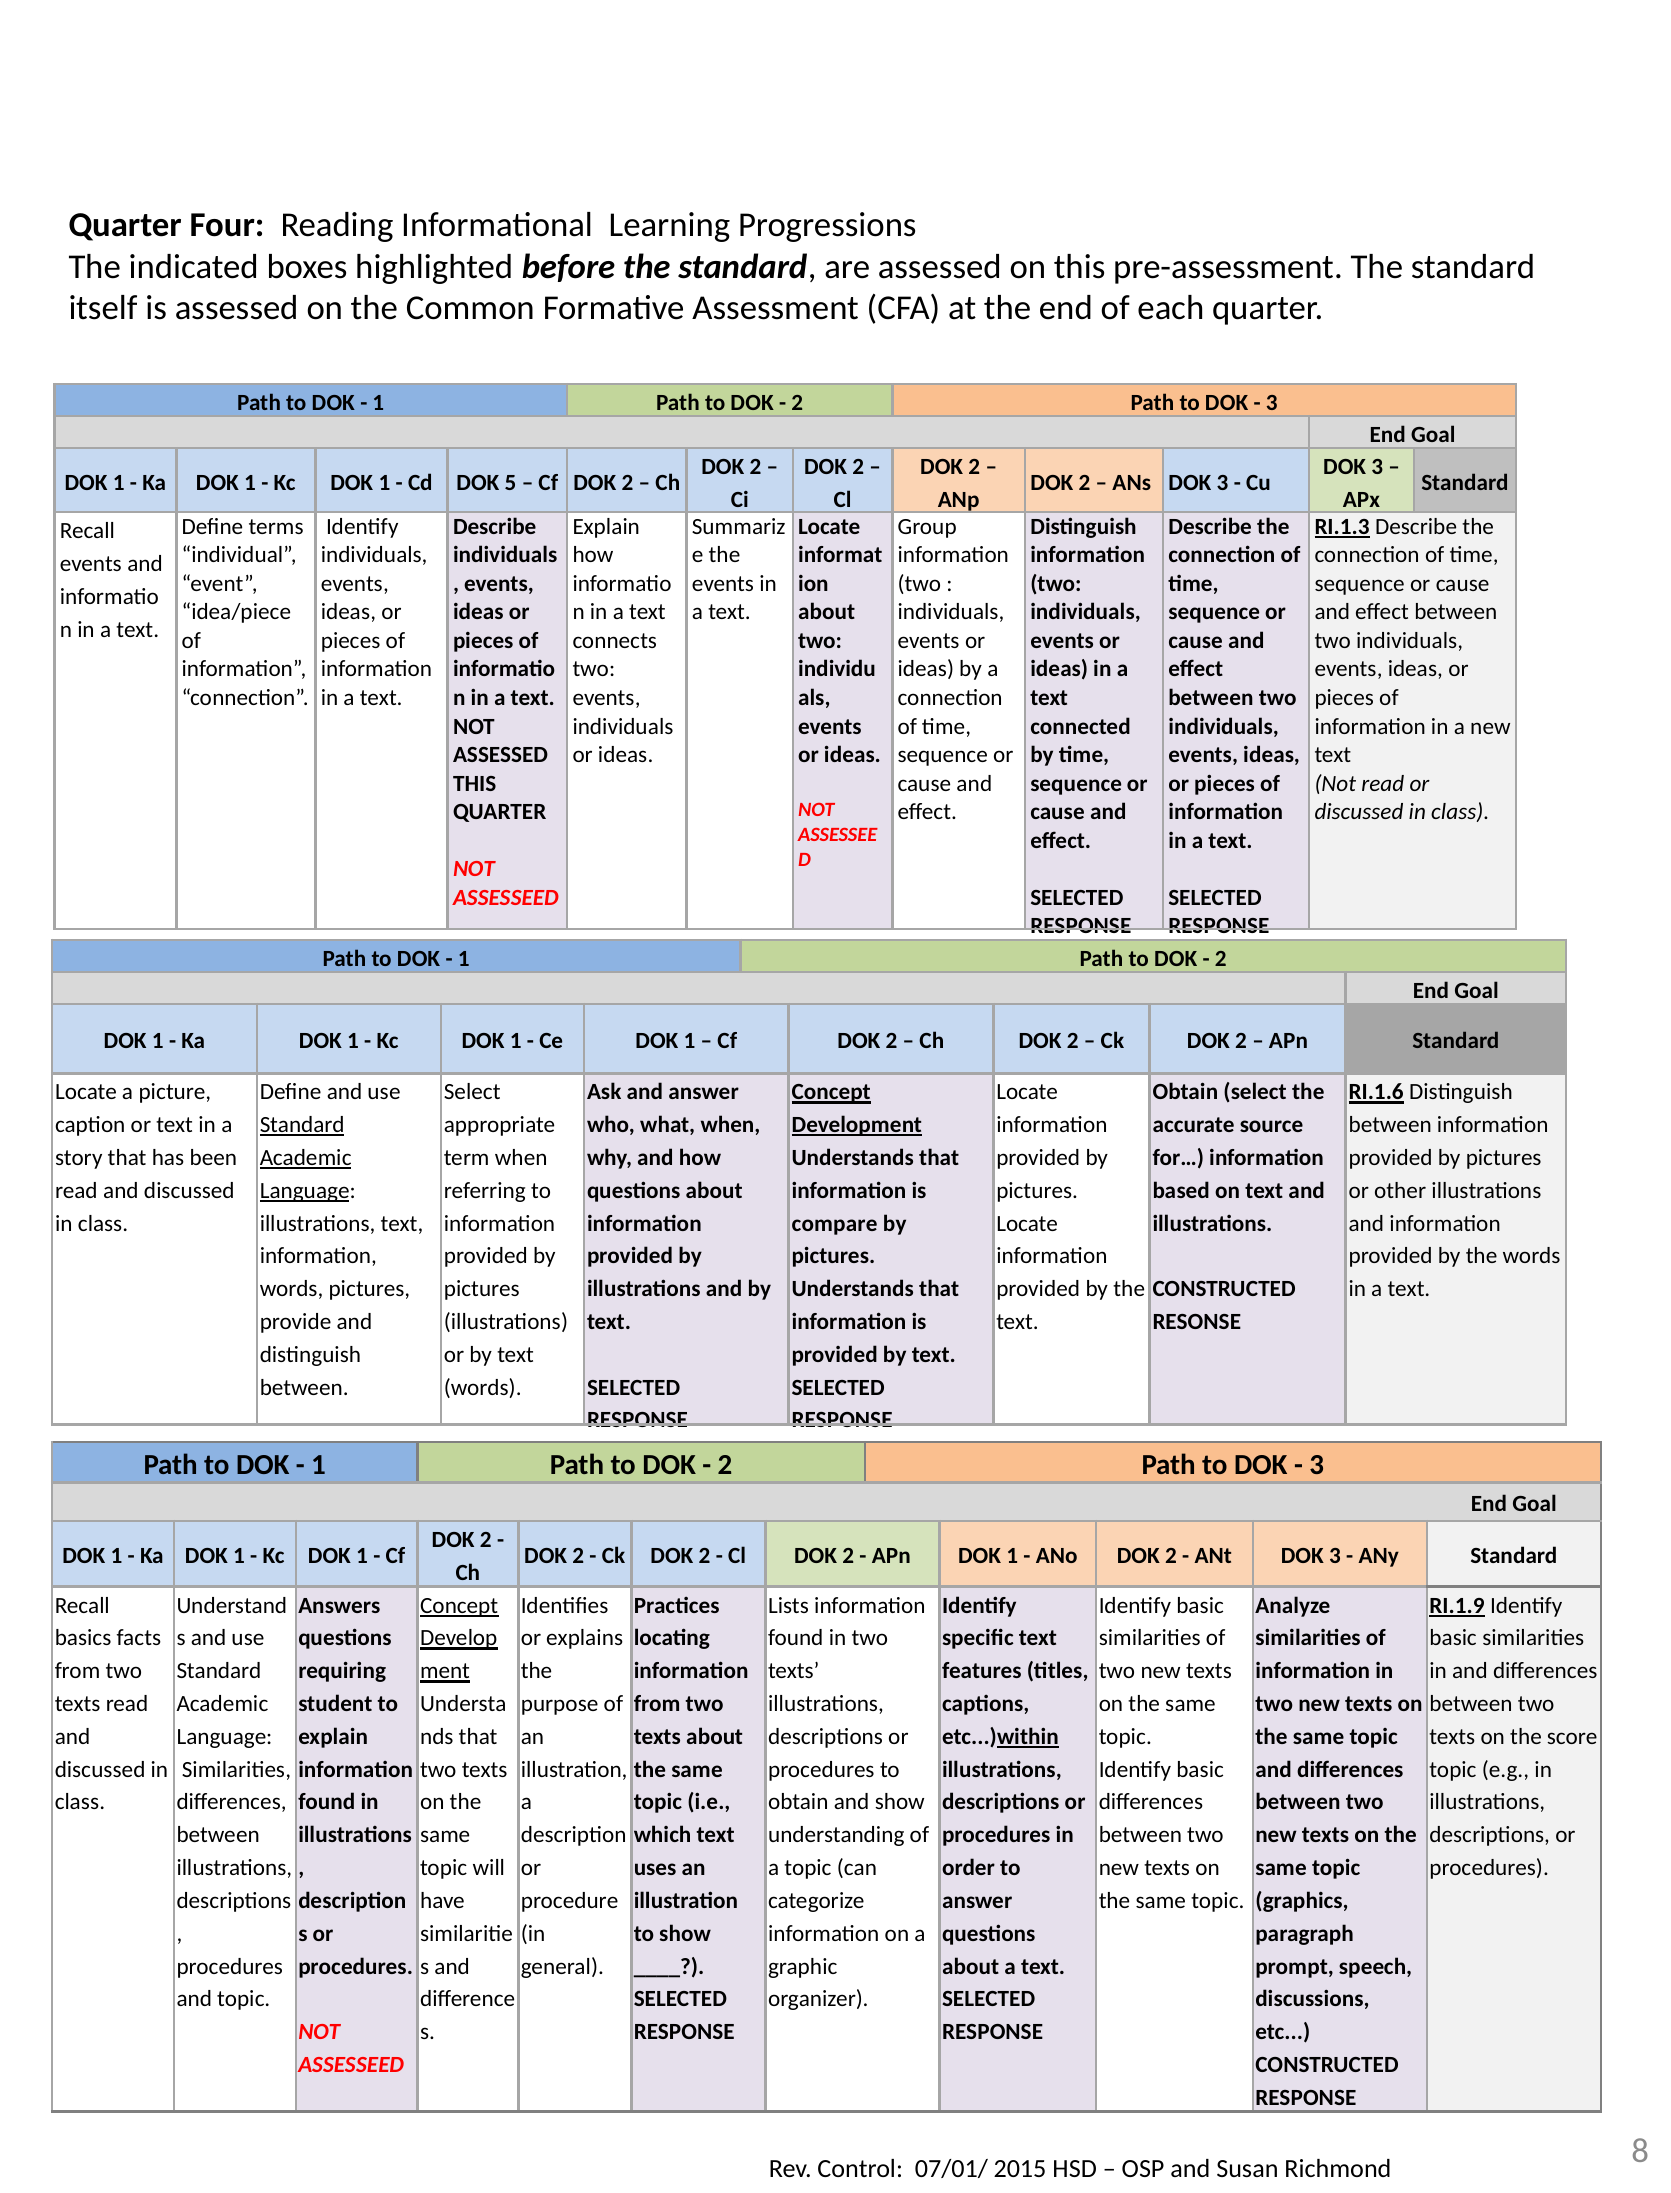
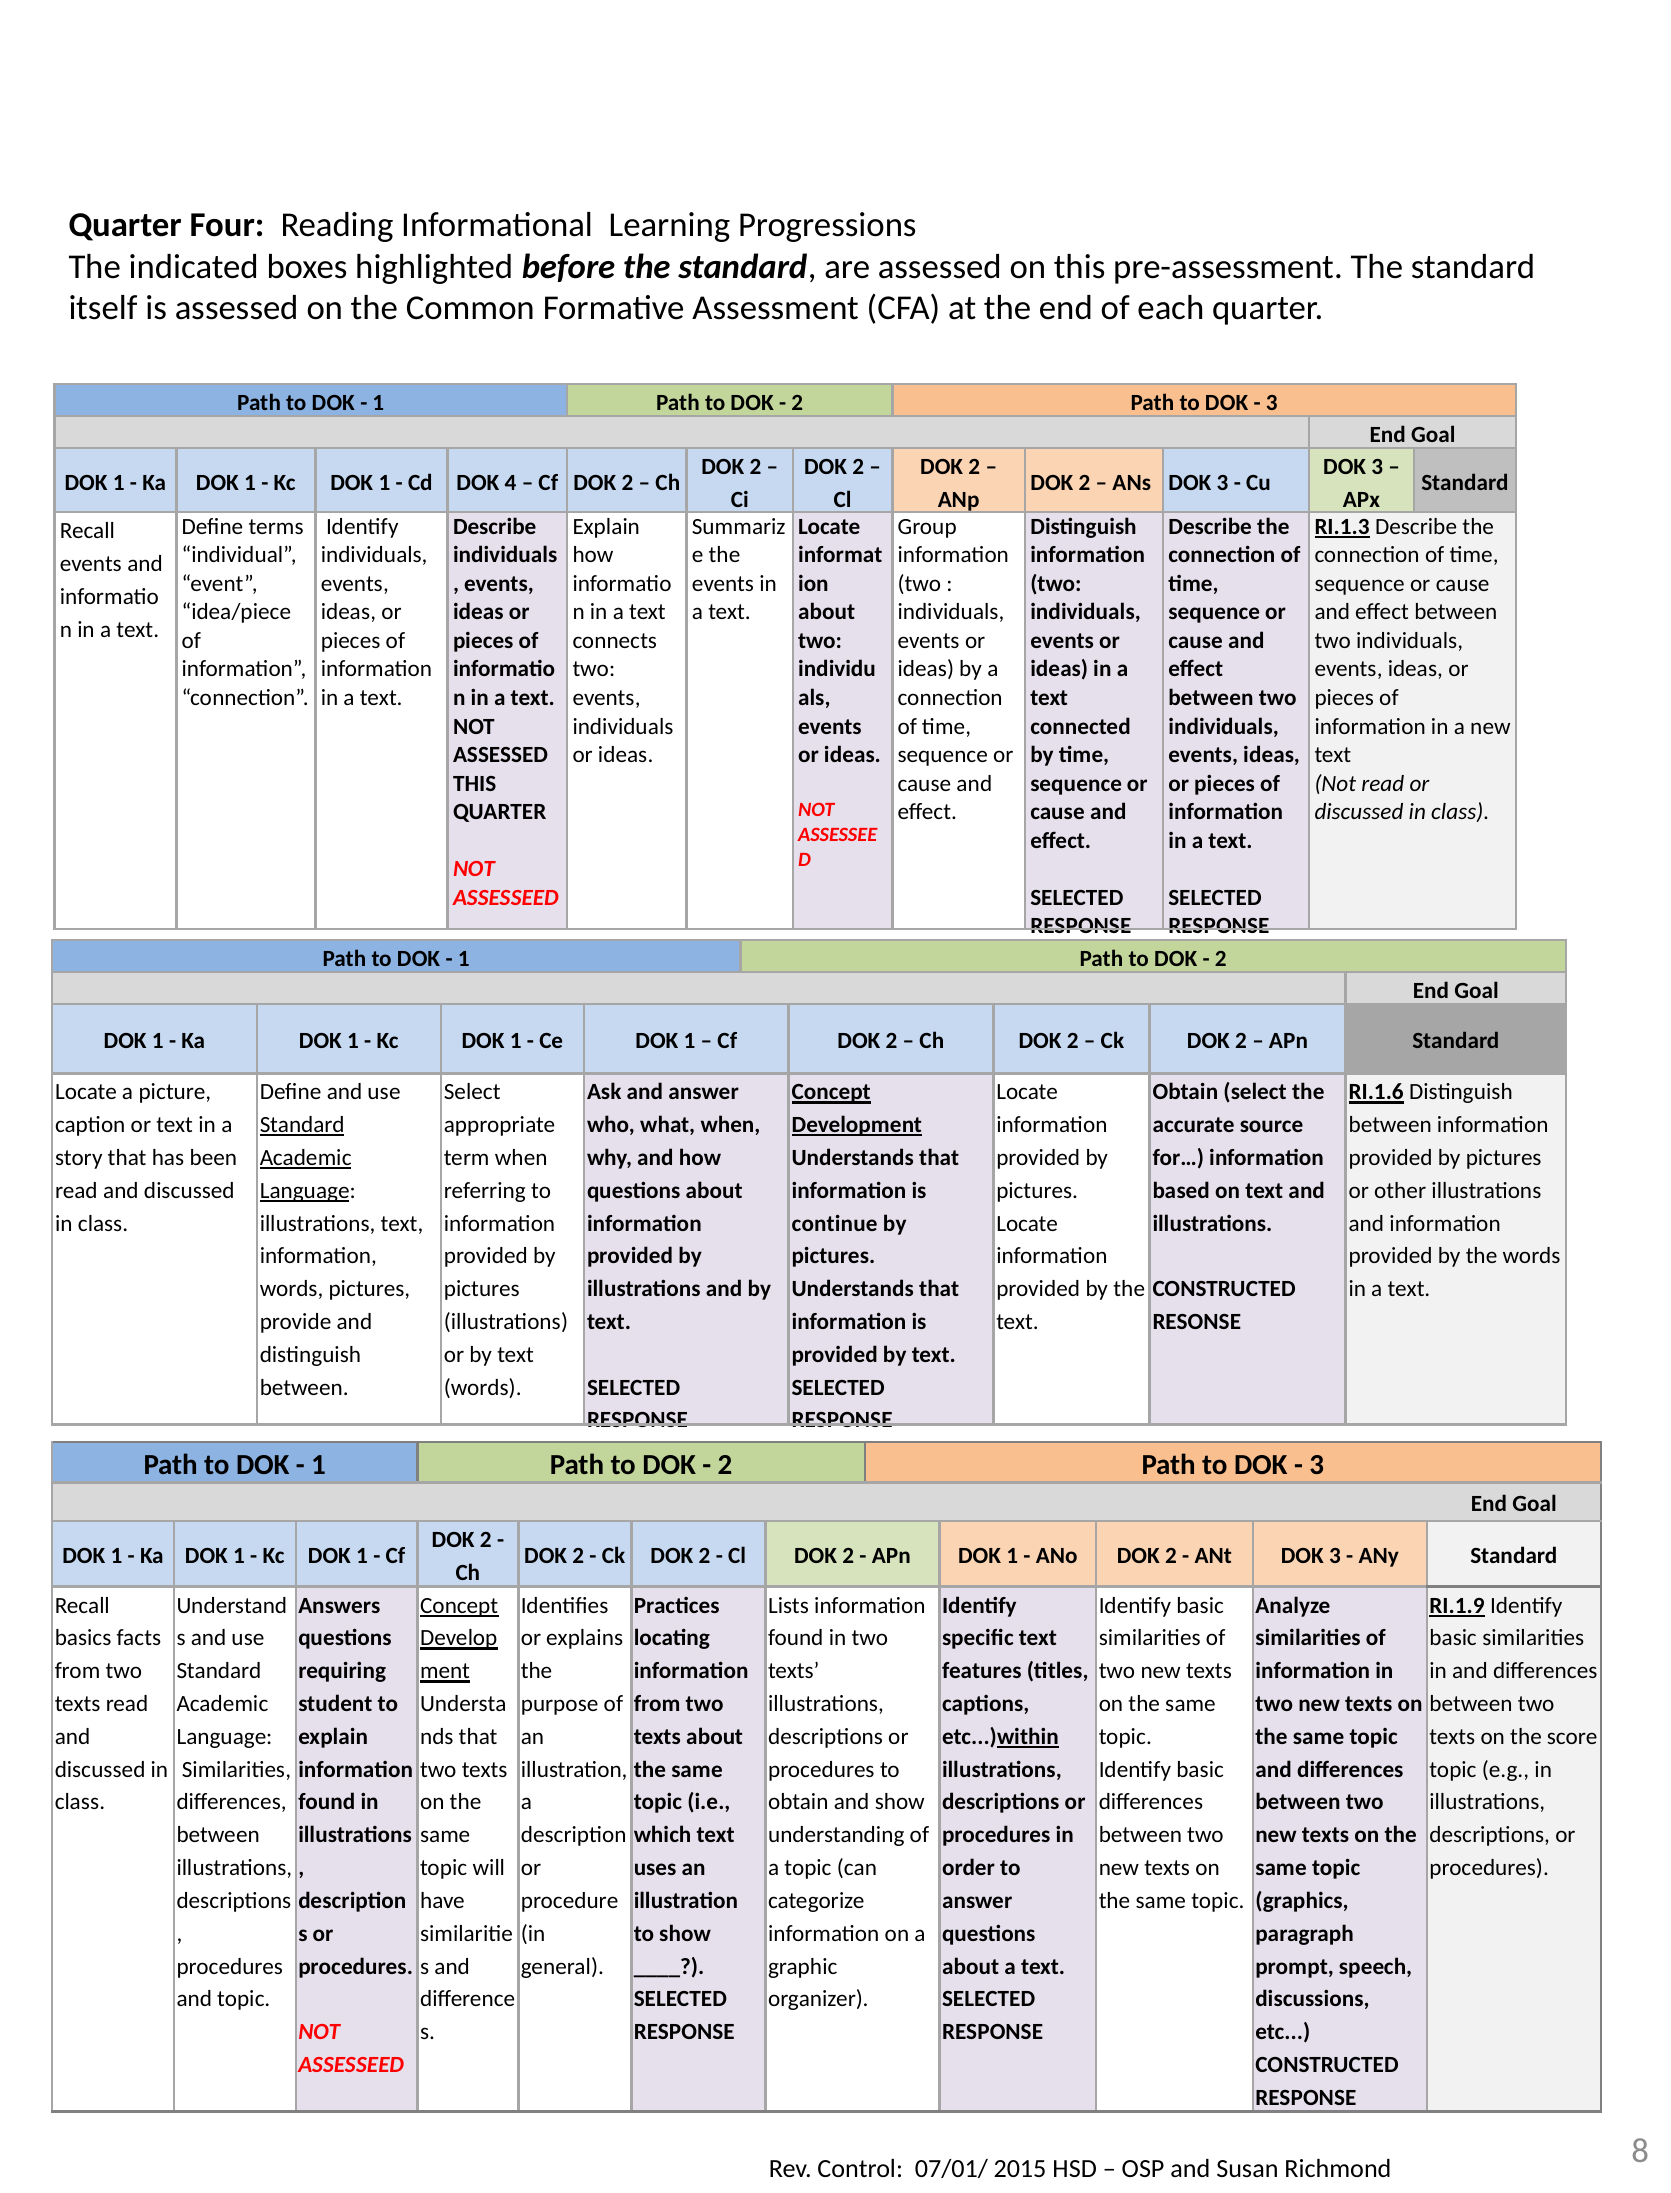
5: 5 -> 4
compare: compare -> continue
